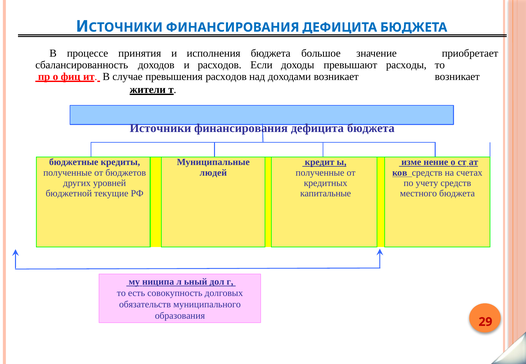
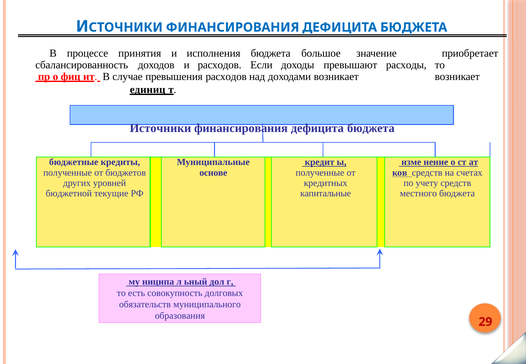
жители: жители -> единиц
людей: людей -> основе
